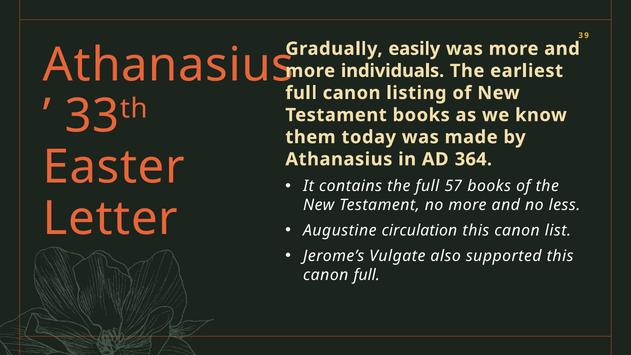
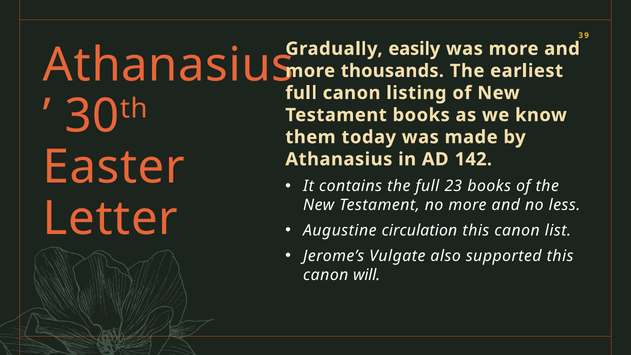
individuals: individuals -> thousands
33: 33 -> 30
364: 364 -> 142
57: 57 -> 23
canon full: full -> will
